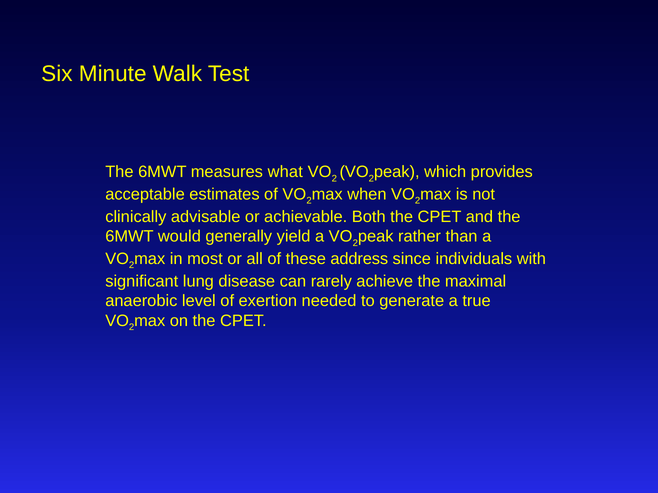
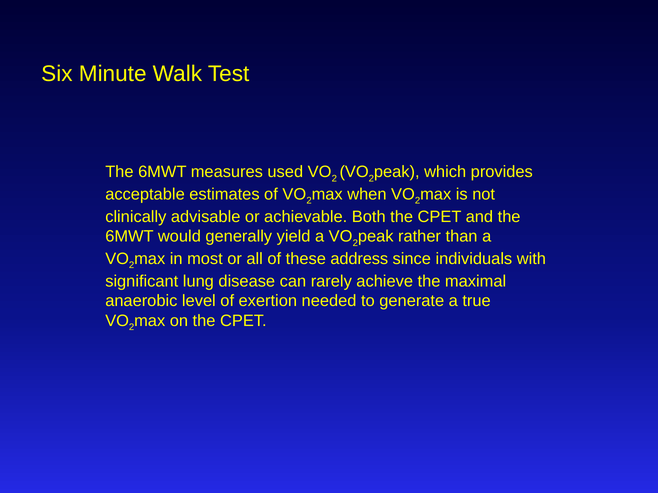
what: what -> used
